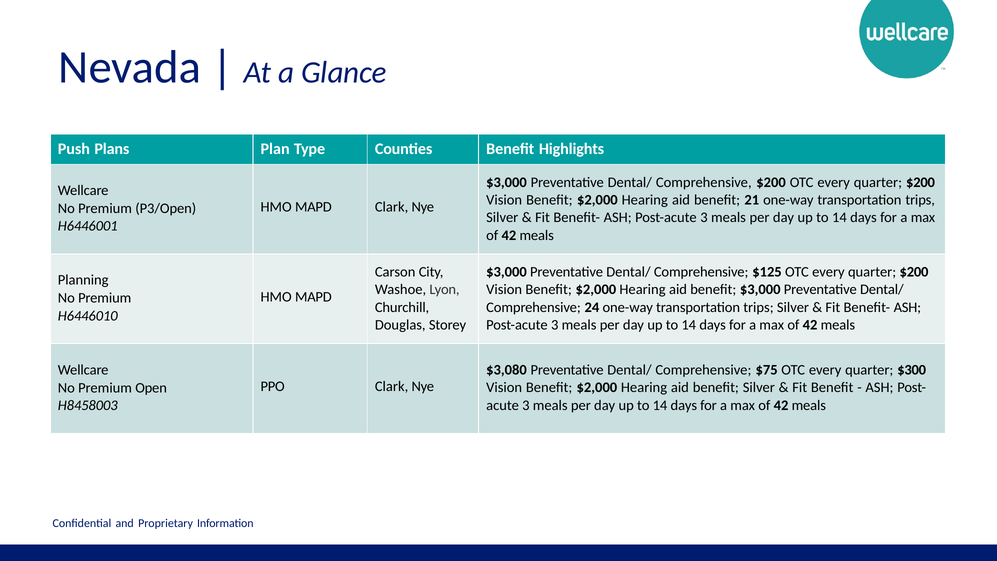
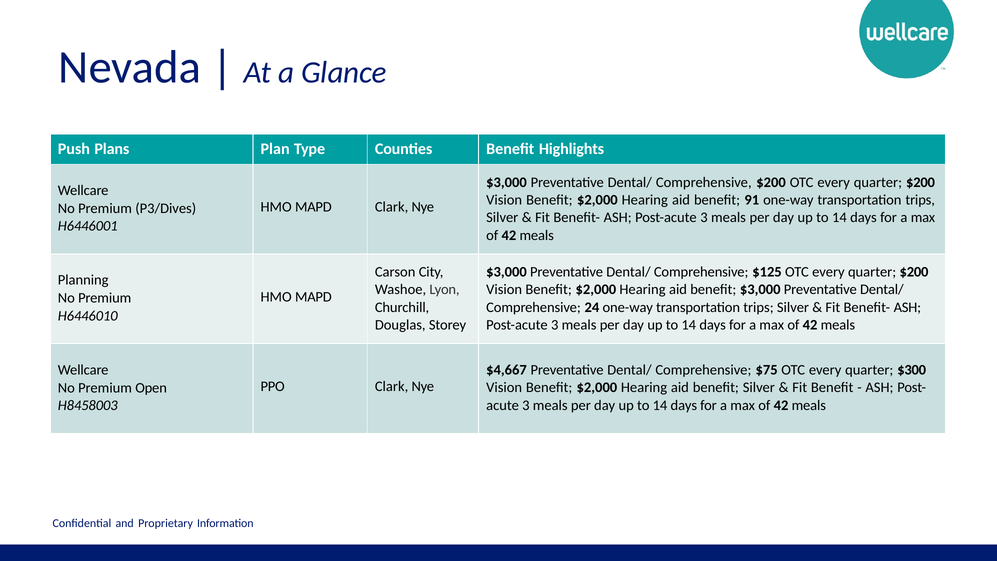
21: 21 -> 91
P3/Open: P3/Open -> P3/Dives
$3,080: $3,080 -> $4,667
